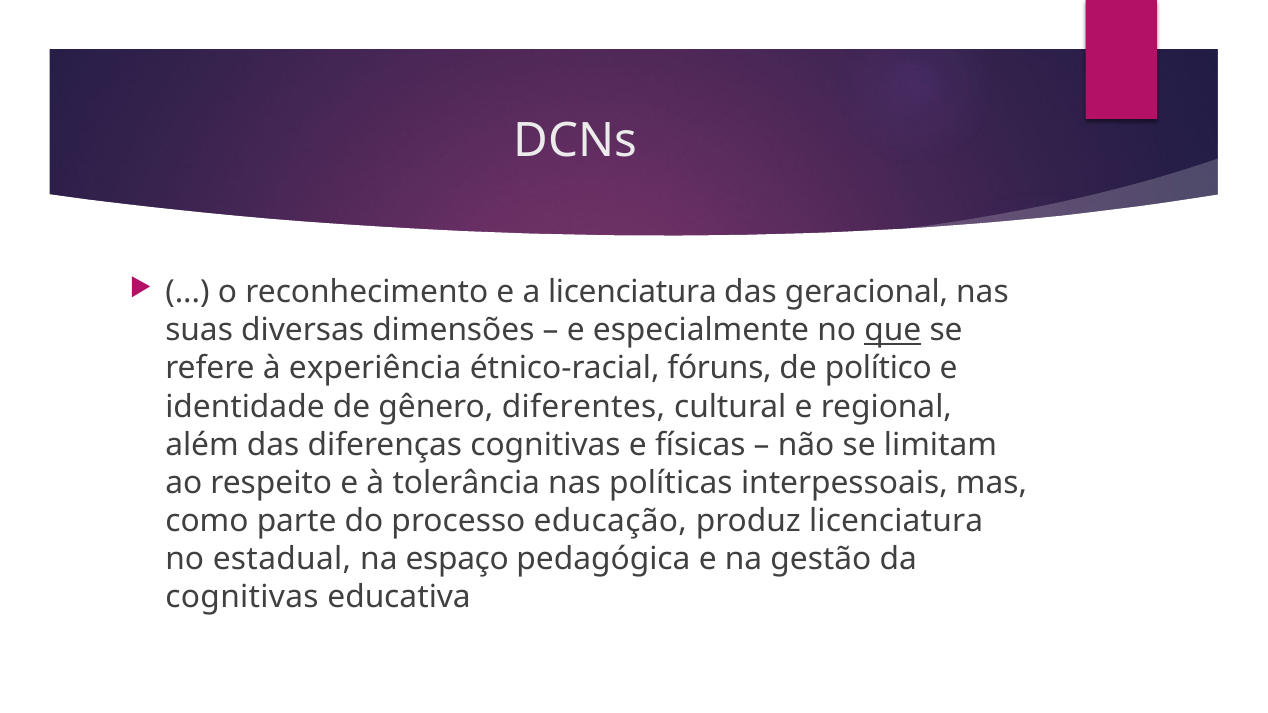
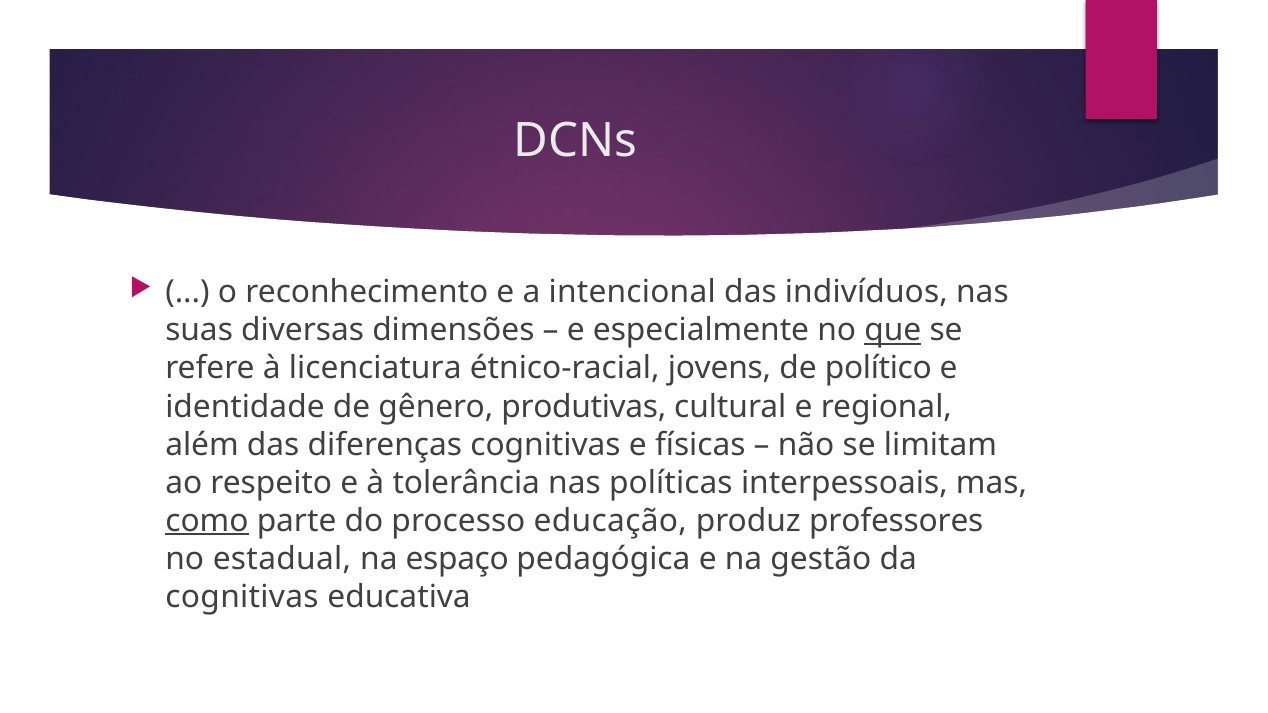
a licenciatura: licenciatura -> intencional
geracional: geracional -> indivíduos
experiência: experiência -> licenciatura
fóruns: fóruns -> jovens
diferentes: diferentes -> produtivas
como underline: none -> present
produz licenciatura: licenciatura -> professores
